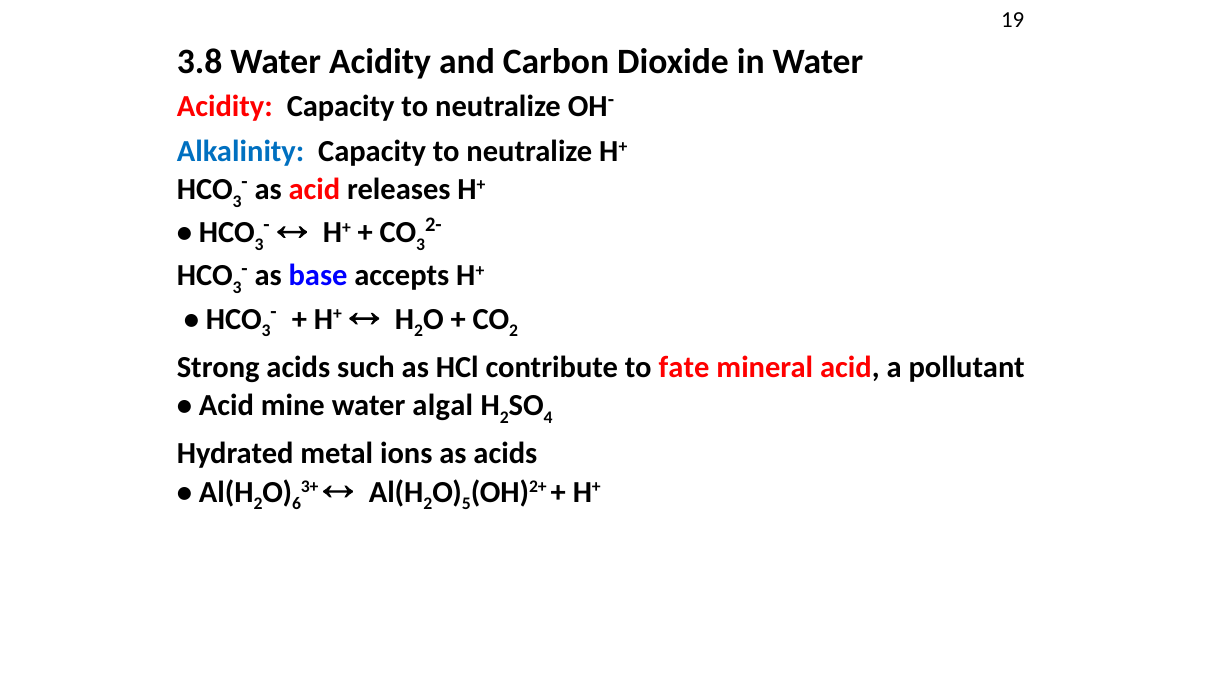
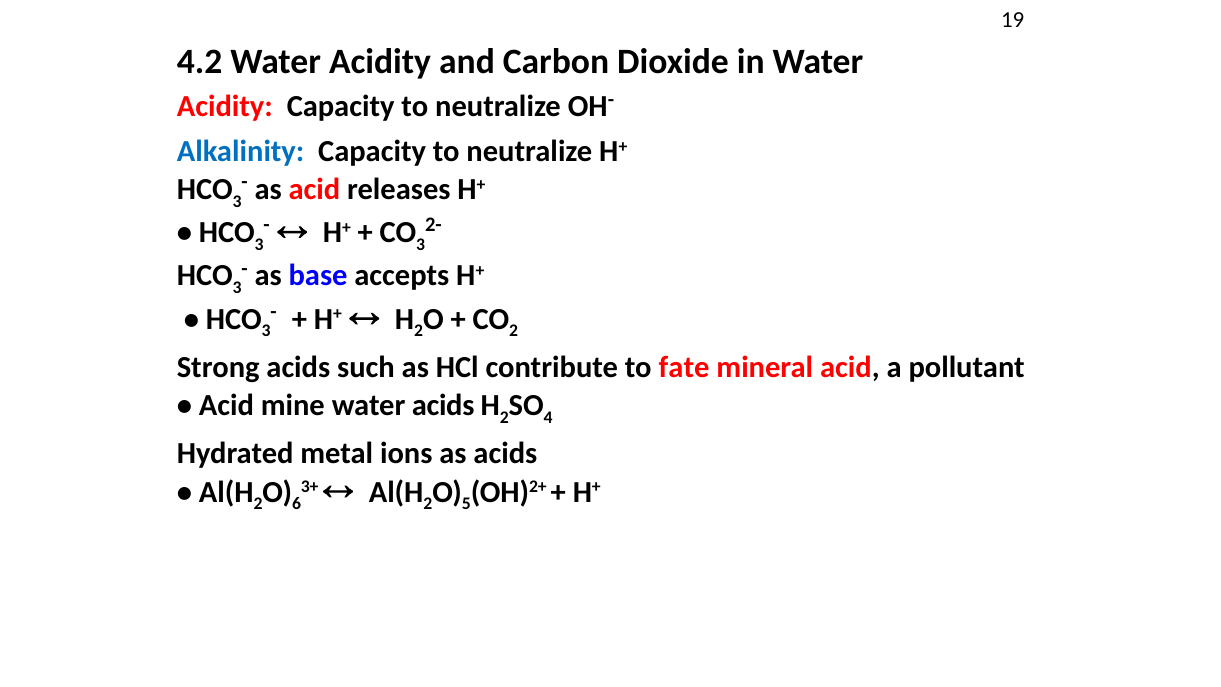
3.8: 3.8 -> 4.2
water algal: algal -> acids
